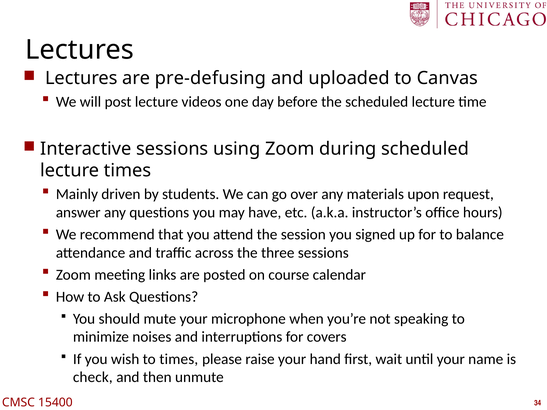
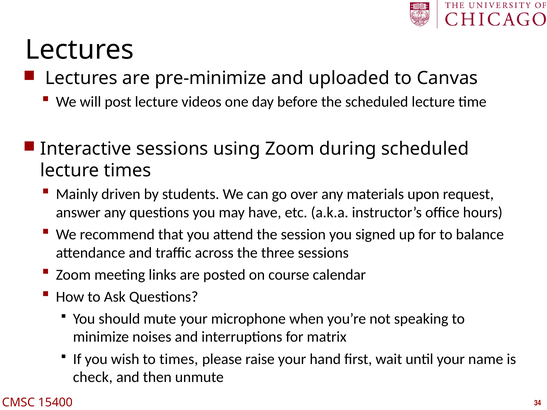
pre-defusing: pre-defusing -> pre-minimize
covers: covers -> matrix
